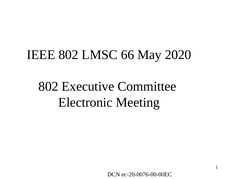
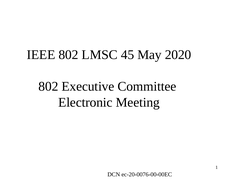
66: 66 -> 45
